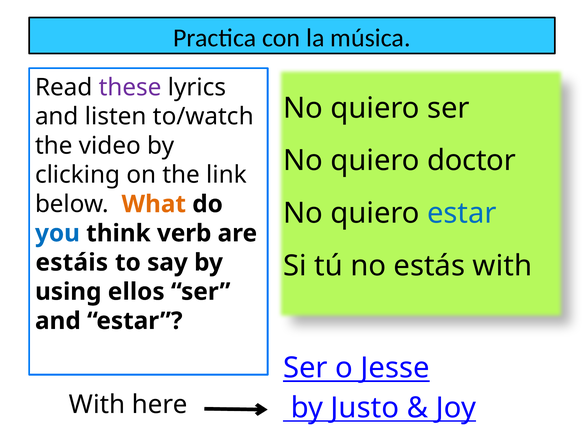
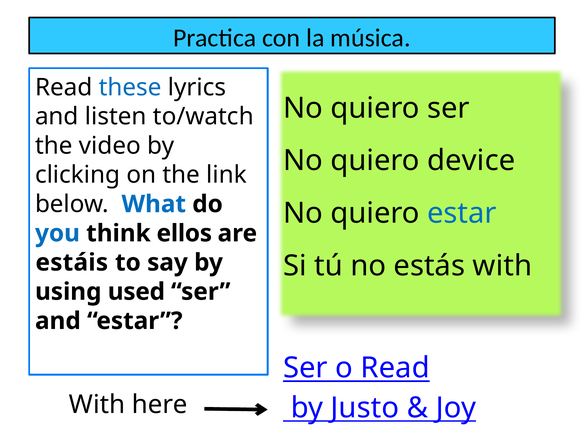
these colour: purple -> blue
doctor: doctor -> device
What colour: orange -> blue
verb: verb -> ellos
ellos: ellos -> used
o Jesse: Jesse -> Read
